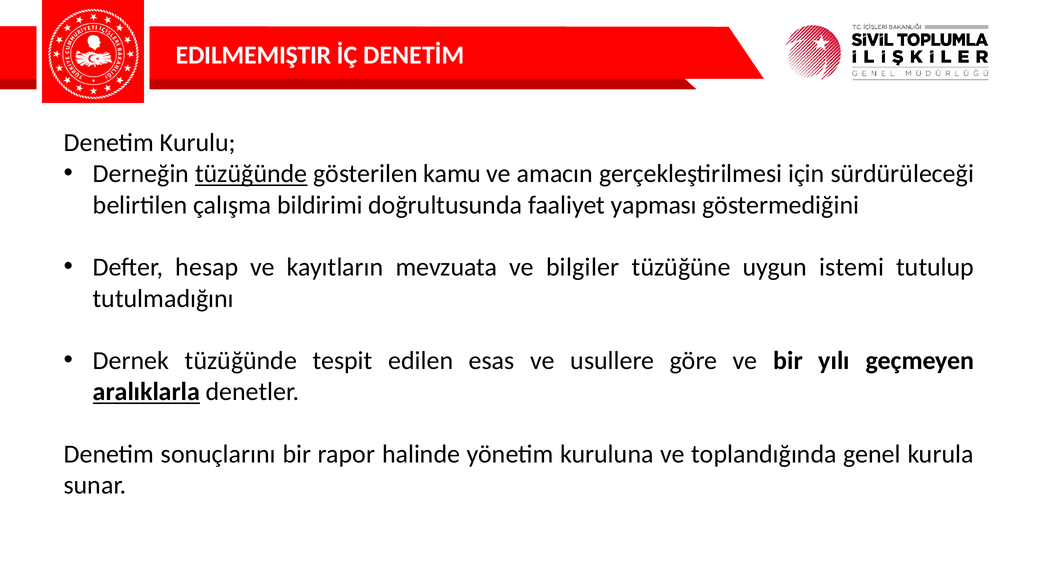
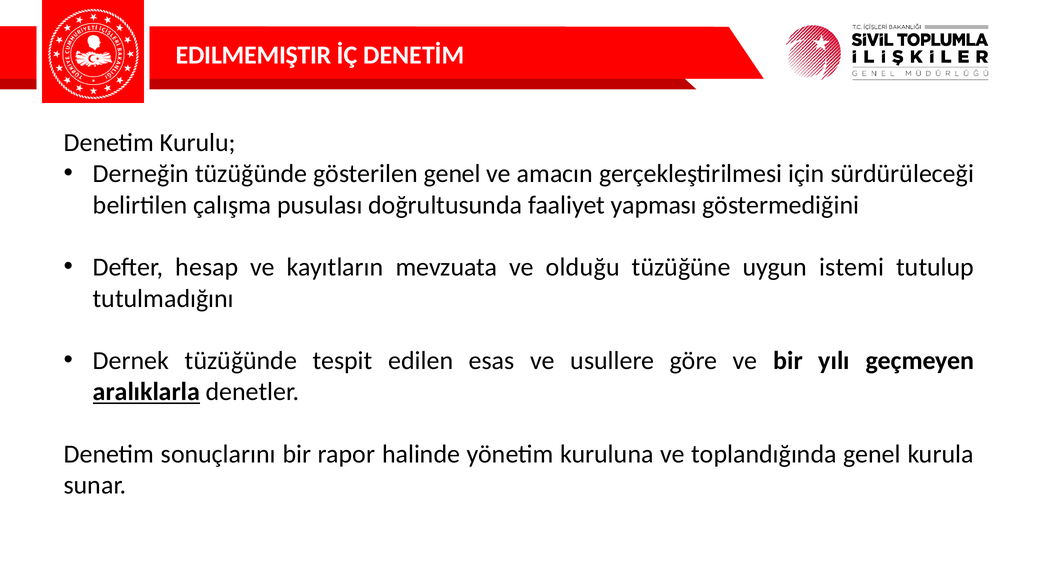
tüzüğünde at (251, 174) underline: present -> none
gösterilen kamu: kamu -> genel
bildirimi: bildirimi -> pusulası
bilgiler: bilgiler -> olduğu
